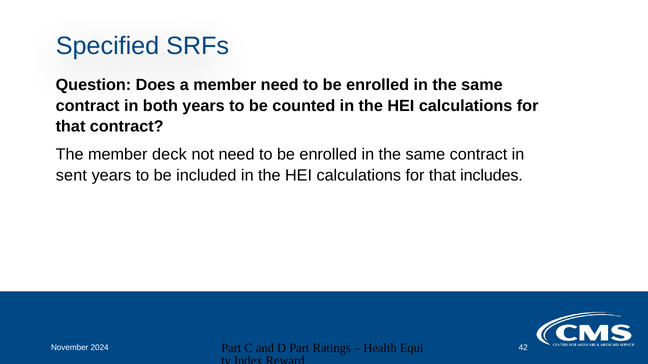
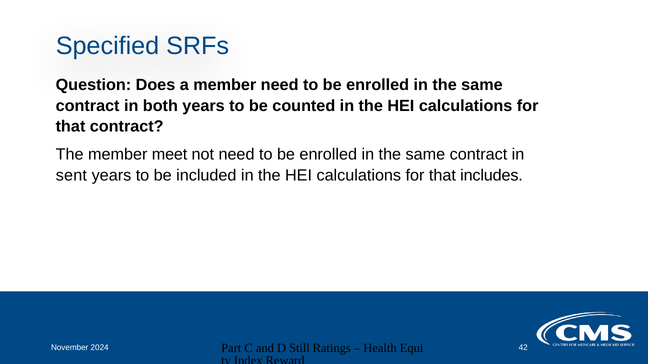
deck: deck -> meet
D Part: Part -> Still
